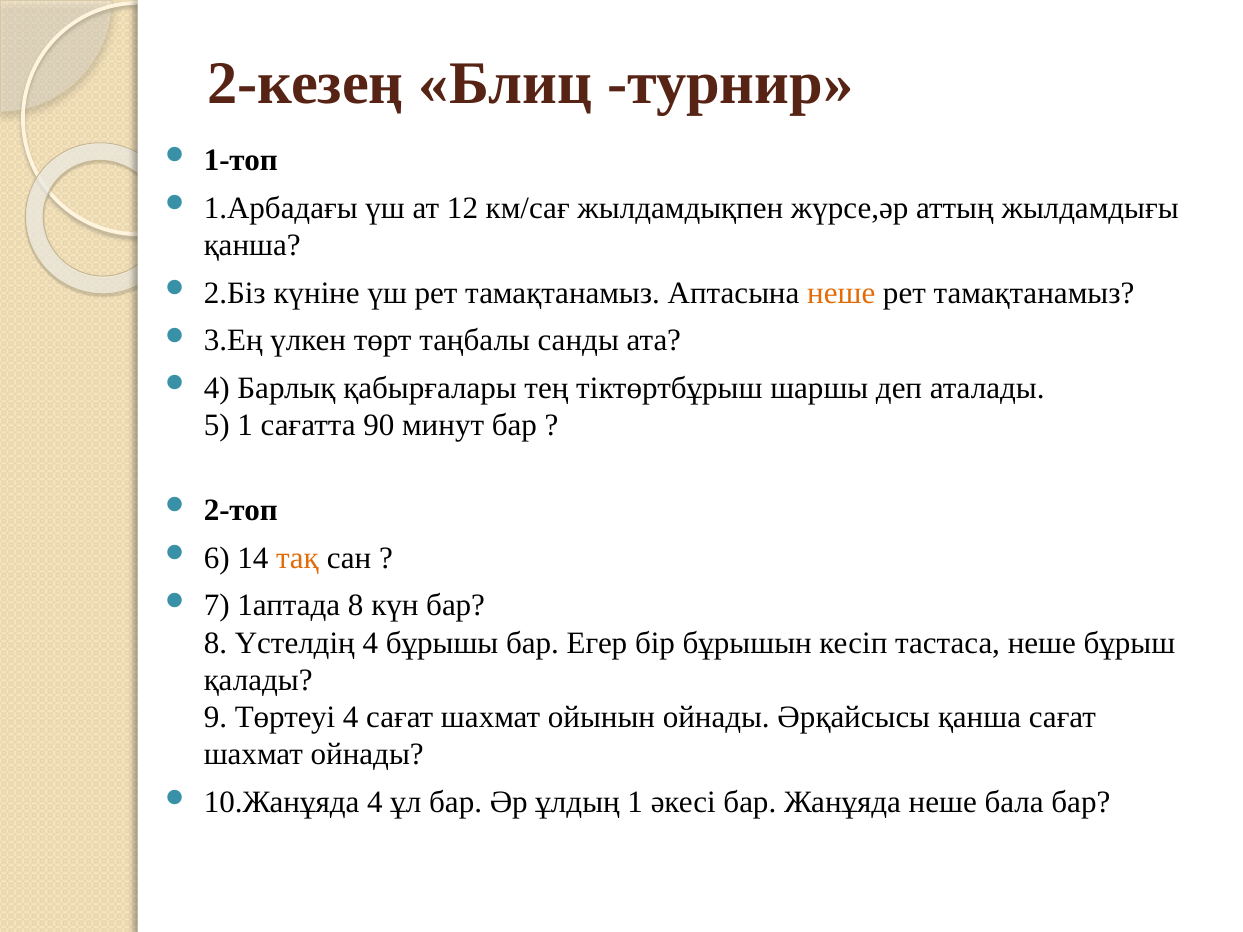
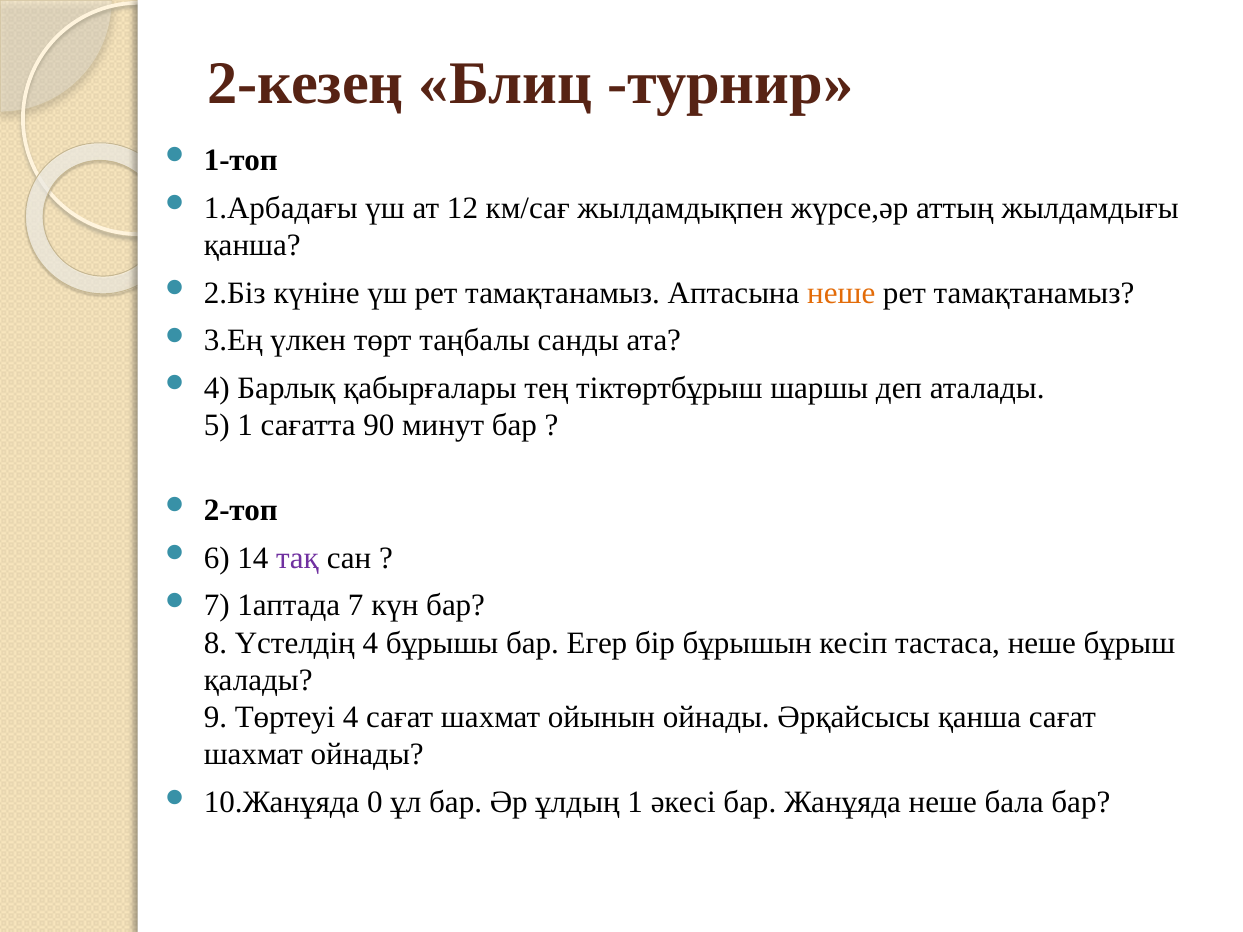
тақ colour: orange -> purple
1аптада 8: 8 -> 7
10.Жанұяда 4: 4 -> 0
